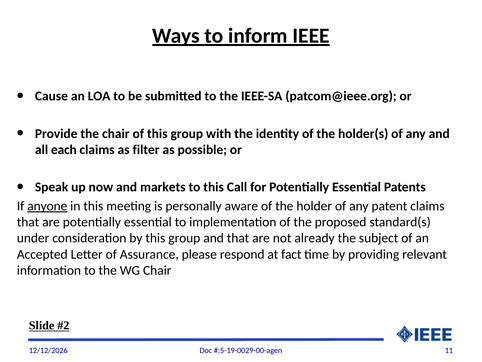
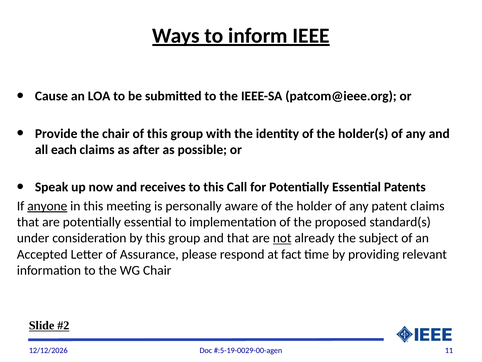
filter: filter -> after
markets: markets -> receives
not underline: none -> present
